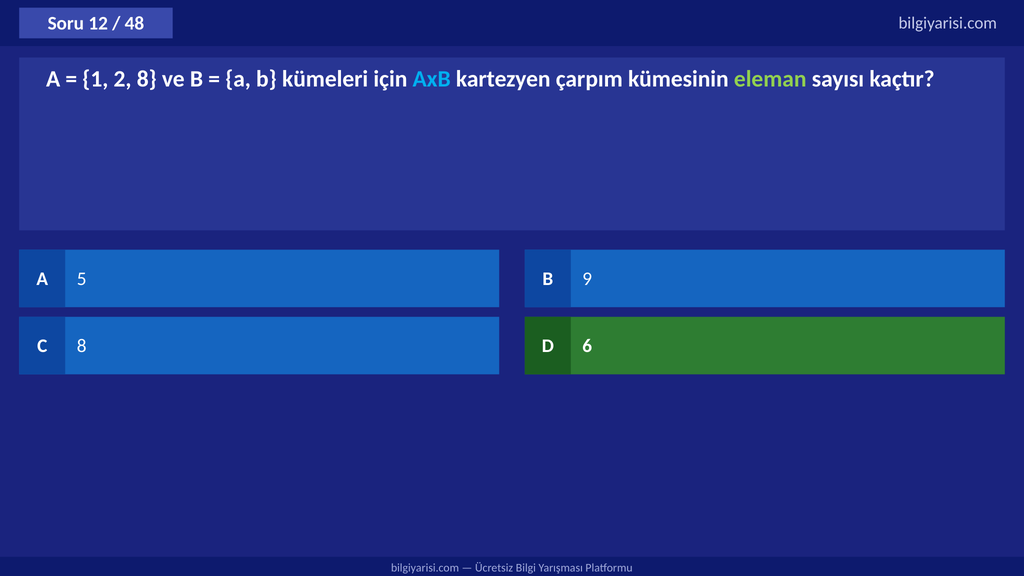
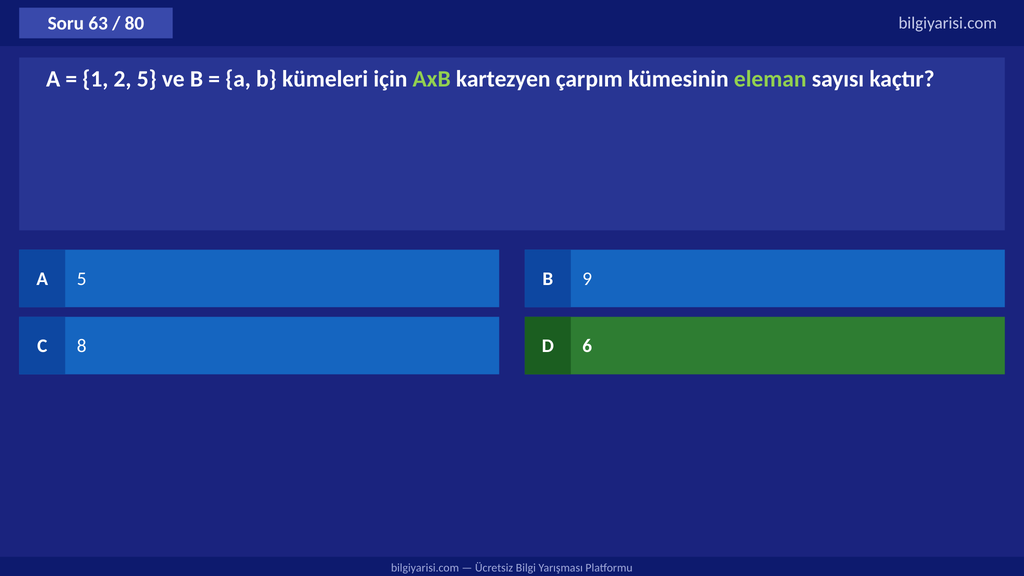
12: 12 -> 63
48: 48 -> 80
2 8: 8 -> 5
AxB colour: light blue -> light green
